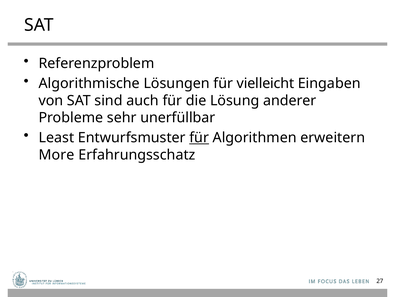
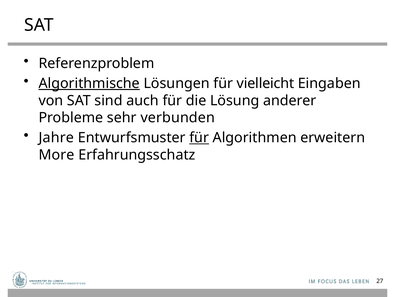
Algorithmische underline: none -> present
unerfüllbar: unerfüllbar -> verbunden
Least: Least -> Jahre
